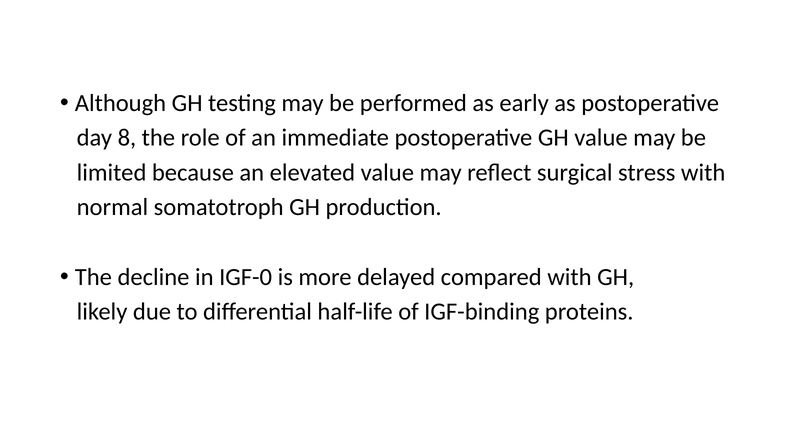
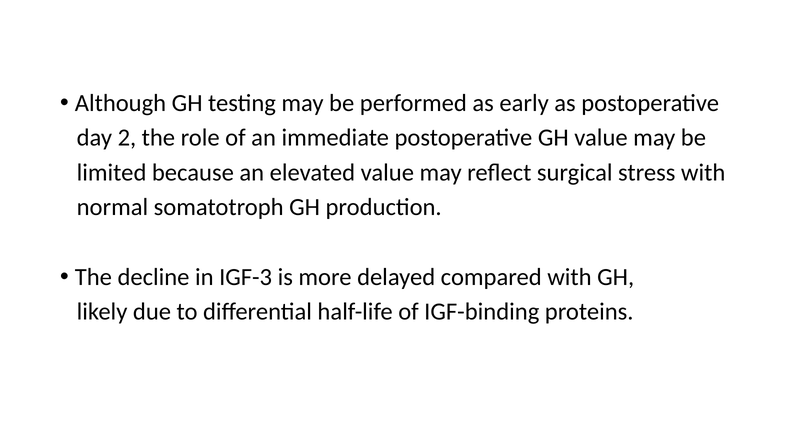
8: 8 -> 2
IGF-0: IGF-0 -> IGF-3
